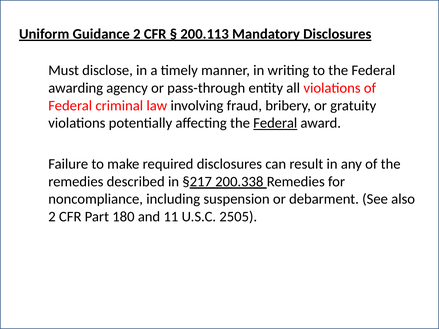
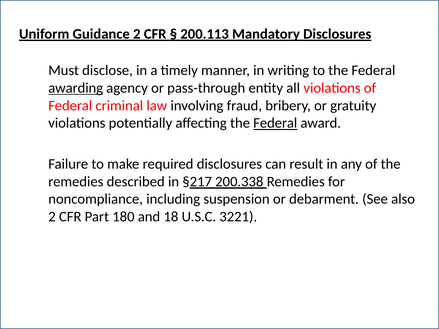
awarding underline: none -> present
11: 11 -> 18
2505: 2505 -> 3221
